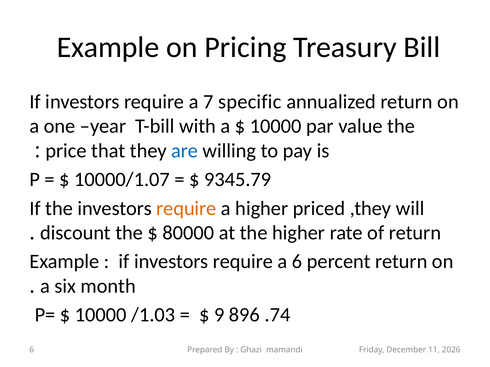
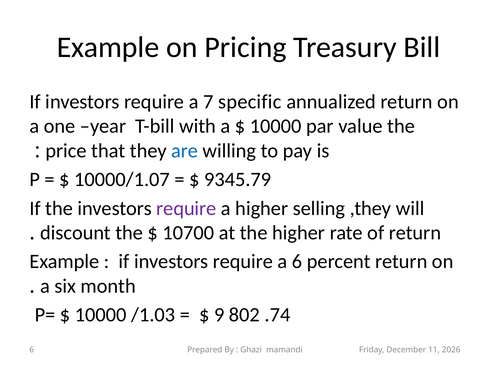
require at (186, 209) colour: orange -> purple
priced: priced -> selling
80000: 80000 -> 10700
896: 896 -> 802
